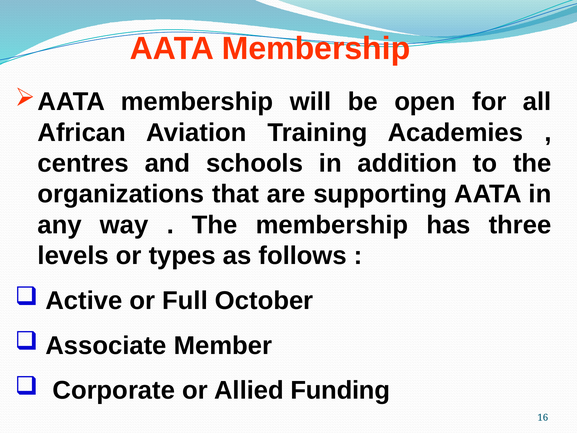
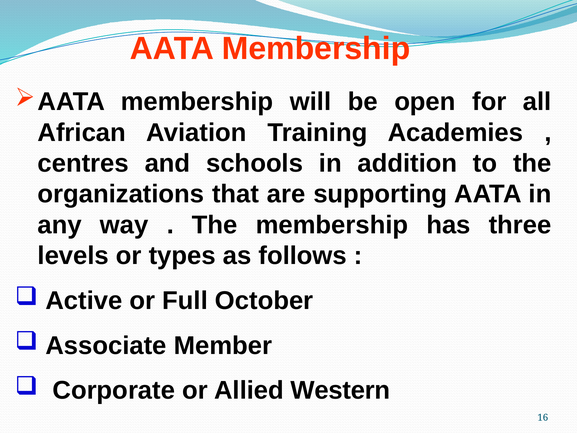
Funding: Funding -> Western
